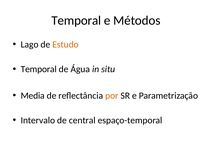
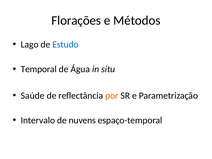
Temporal at (76, 21): Temporal -> Florações
Estudo colour: orange -> blue
Media: Media -> Saúde
central: central -> nuvens
